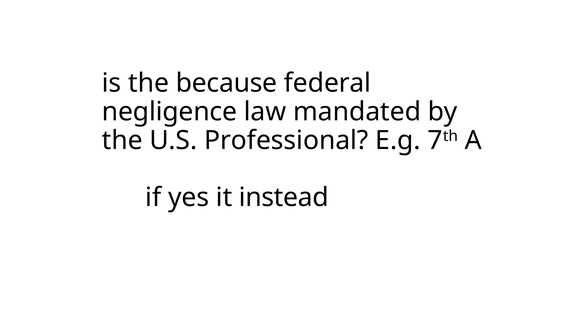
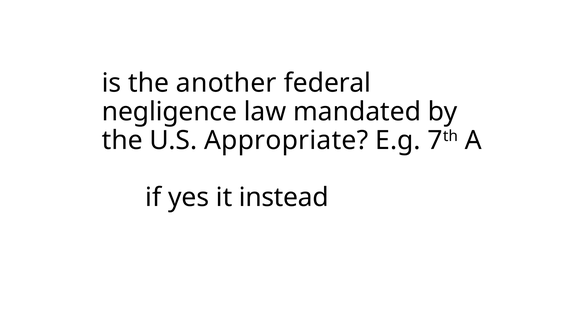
because: because -> another
Professional: Professional -> Appropriate
